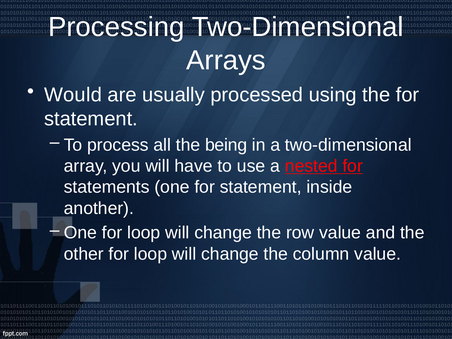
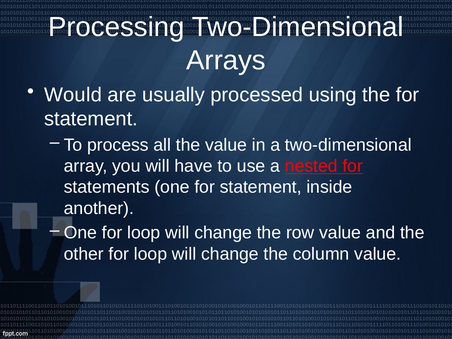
the being: being -> value
